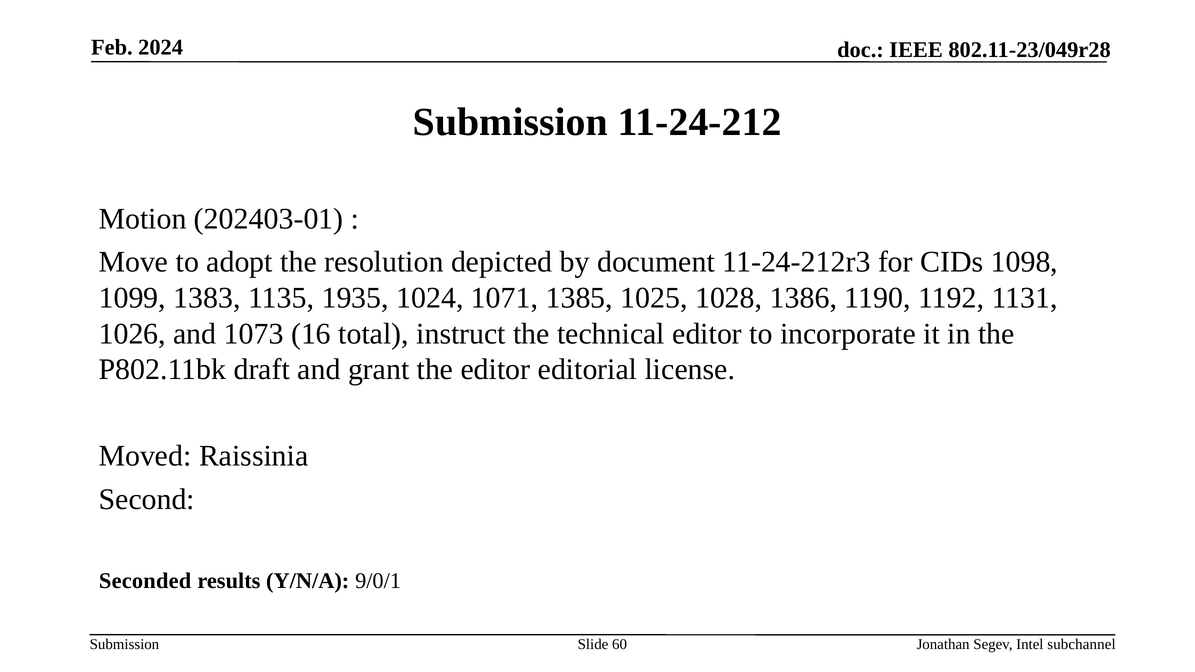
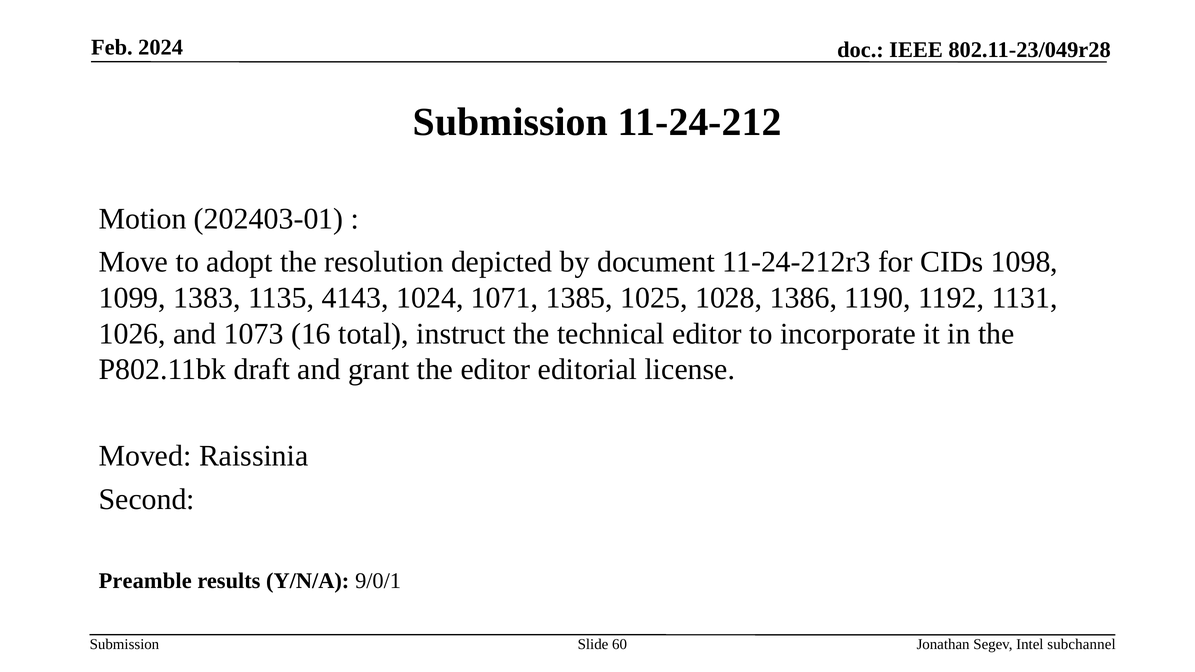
1935: 1935 -> 4143
Seconded: Seconded -> Preamble
